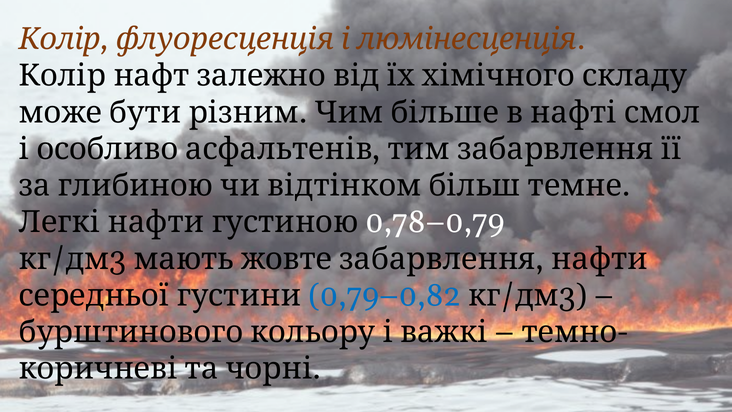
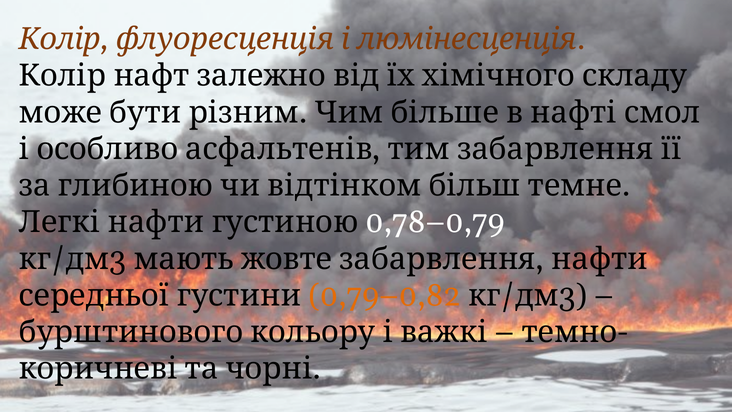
0,79–0,82 colour: blue -> orange
